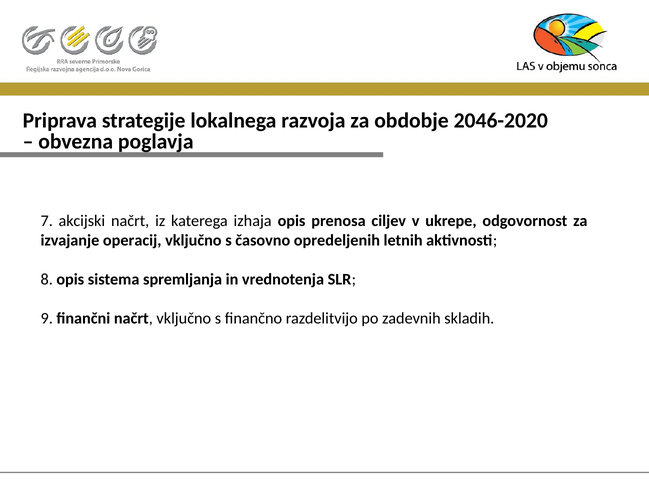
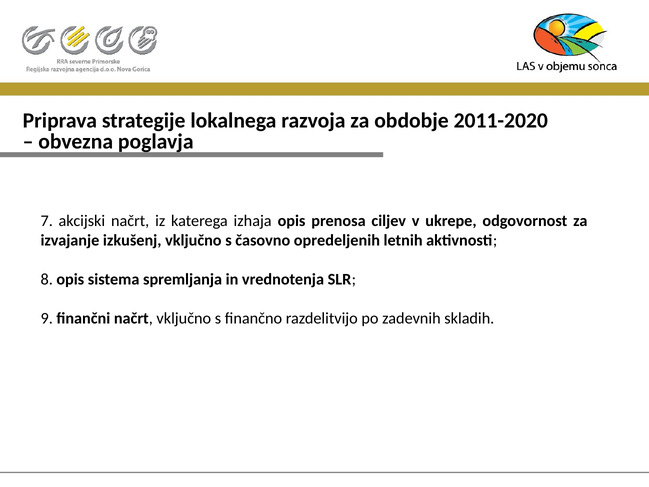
2046-2020: 2046-2020 -> 2011-2020
operacij: operacij -> izkušenj
